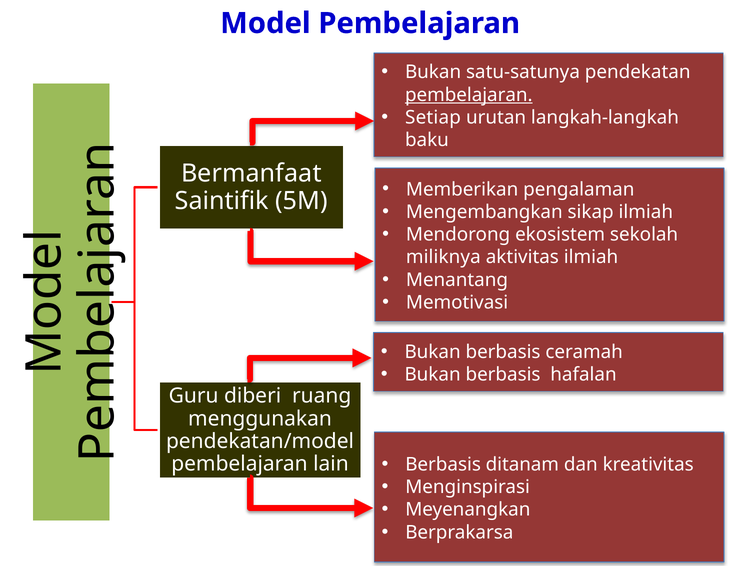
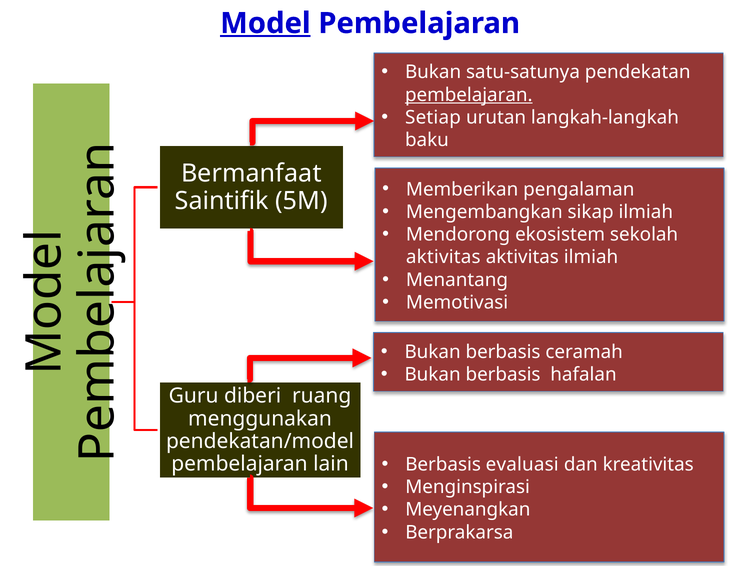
Model underline: none -> present
miliknya at (443, 257): miliknya -> aktivitas
ditanam: ditanam -> evaluasi
